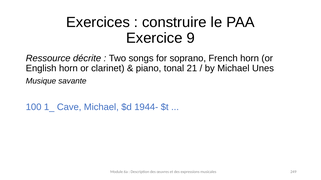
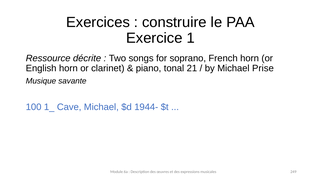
9: 9 -> 1
Unes: Unes -> Prise
